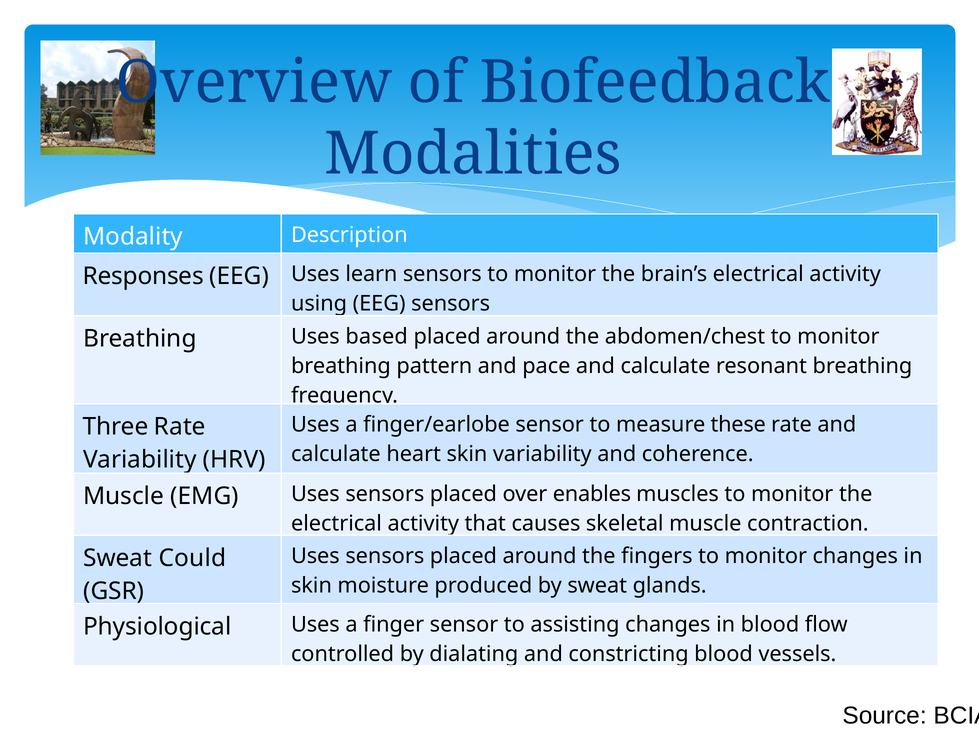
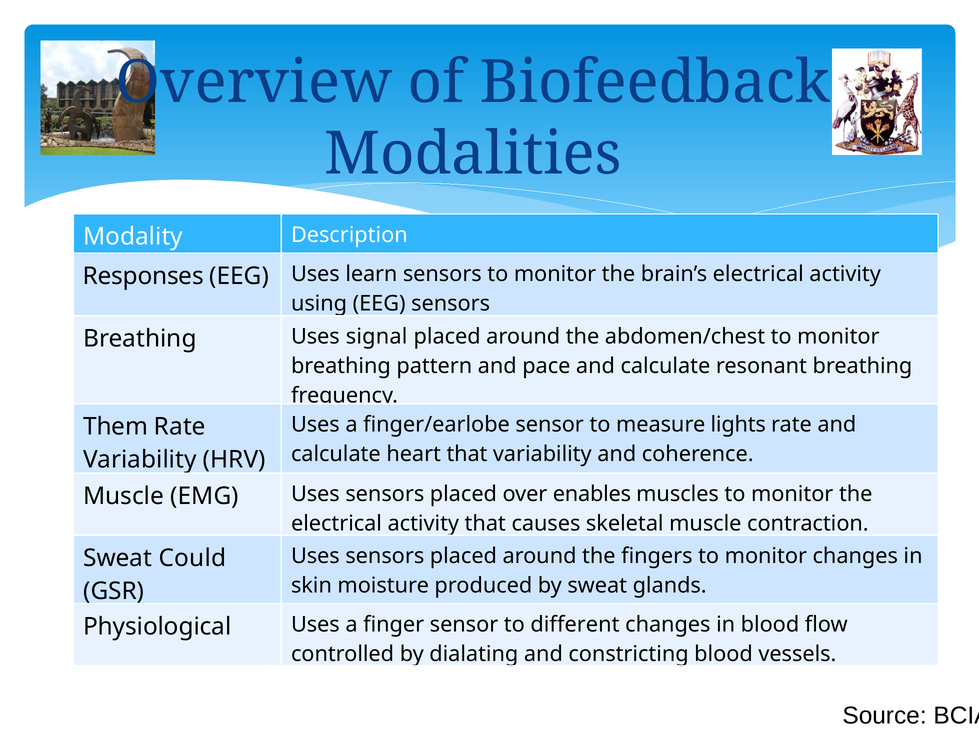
based: based -> signal
these: these -> lights
Three: Three -> Them
heart skin: skin -> that
assisting: assisting -> different
